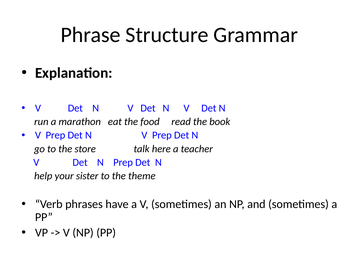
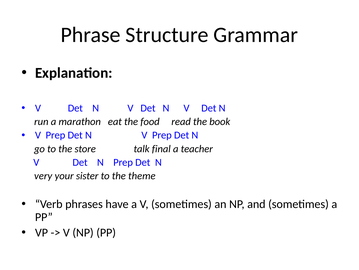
here: here -> final
help: help -> very
